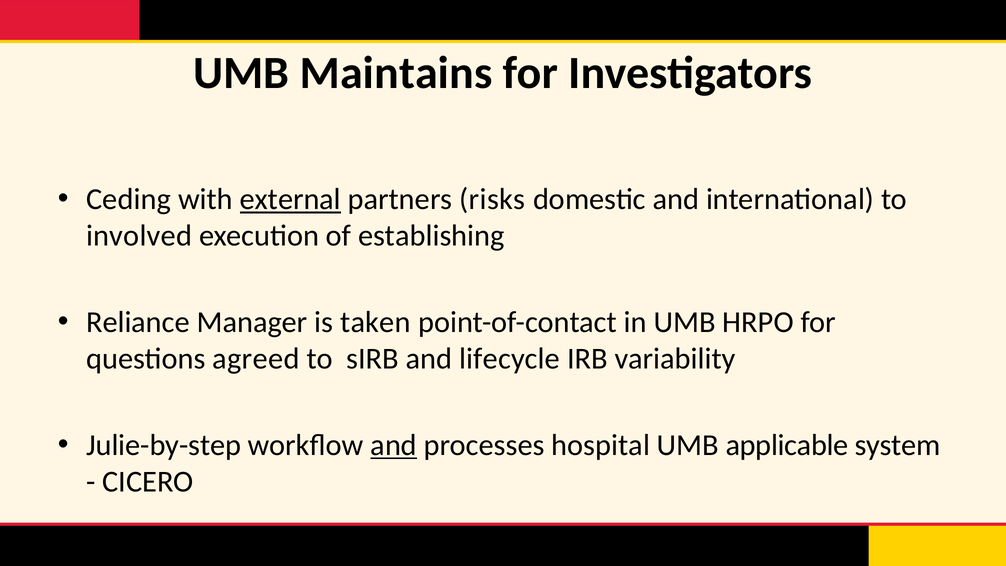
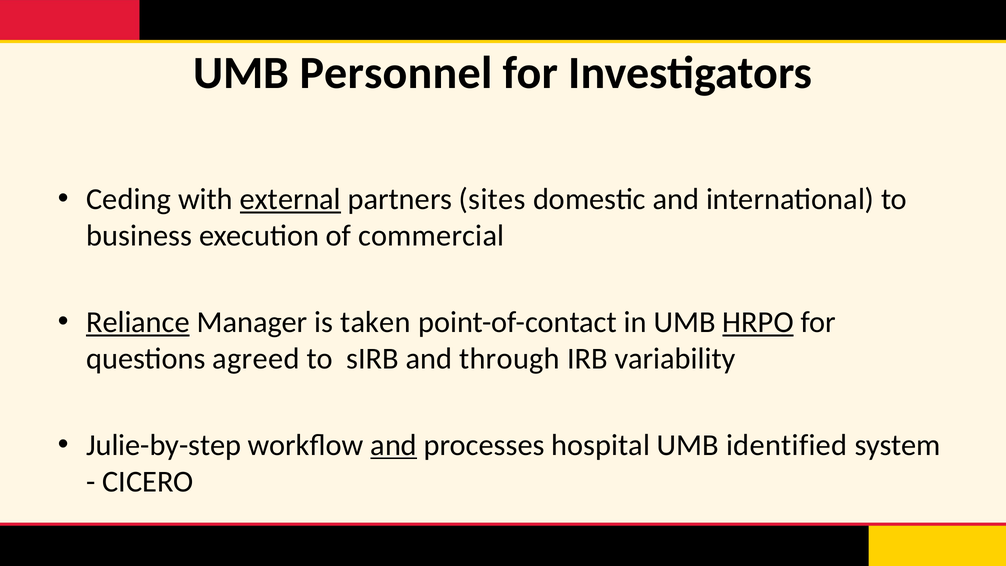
Maintains: Maintains -> Personnel
risks: risks -> sites
involved: involved -> business
establishing: establishing -> commercial
Reliance underline: none -> present
HRPO underline: none -> present
lifecycle: lifecycle -> through
applicable: applicable -> identified
